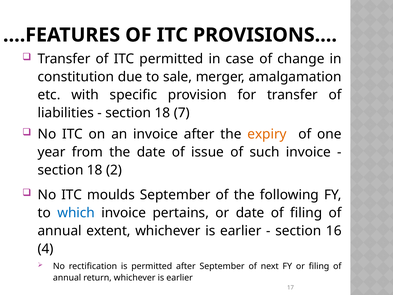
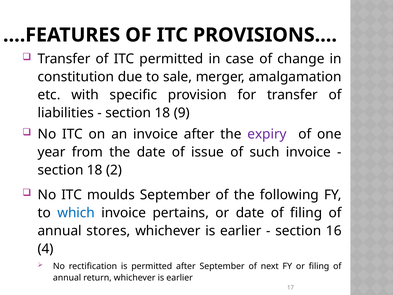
7: 7 -> 9
expiry colour: orange -> purple
extent: extent -> stores
